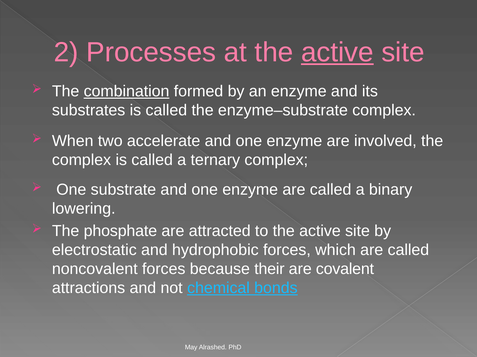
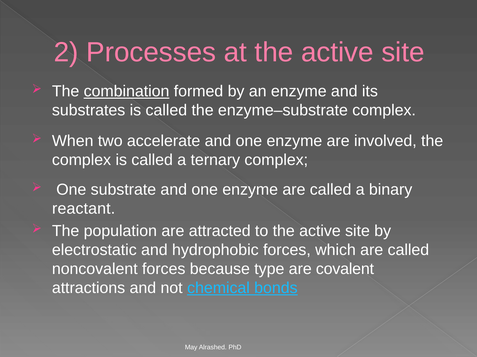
active at (337, 52) underline: present -> none
lowering: lowering -> reactant
phosphate: phosphate -> population
their: their -> type
